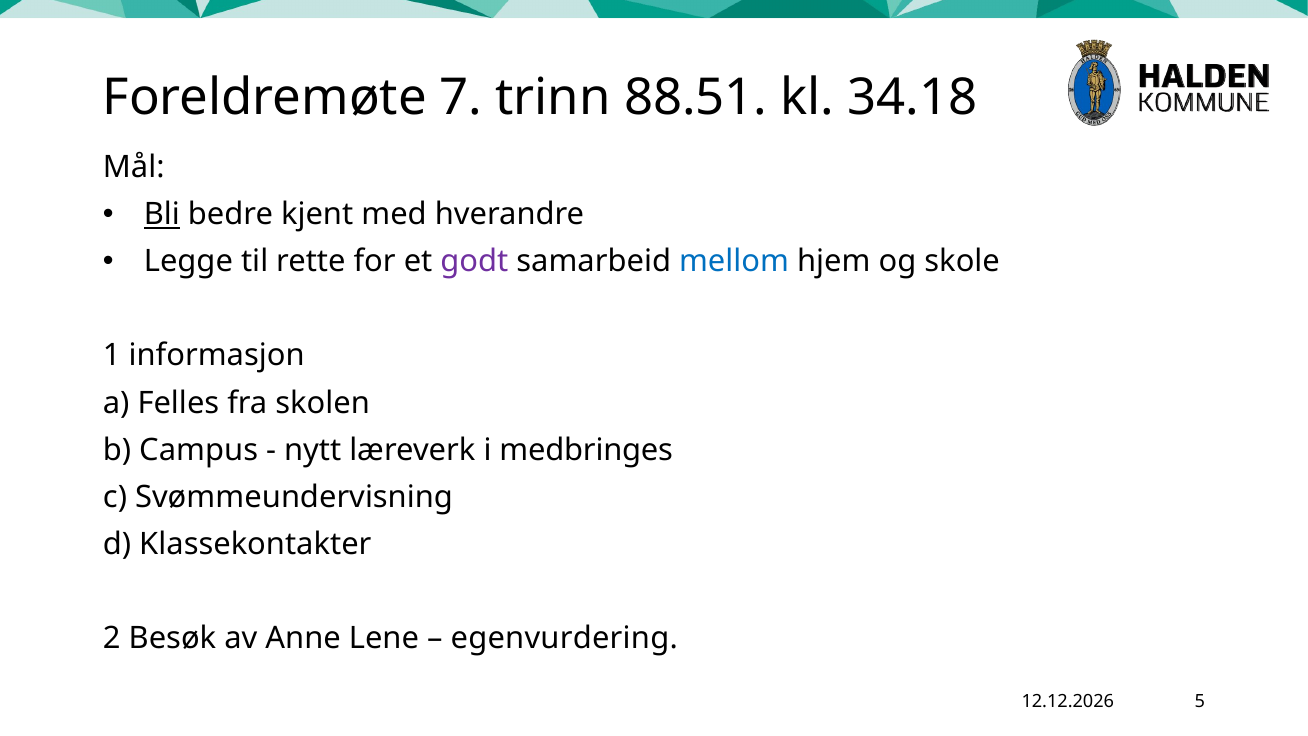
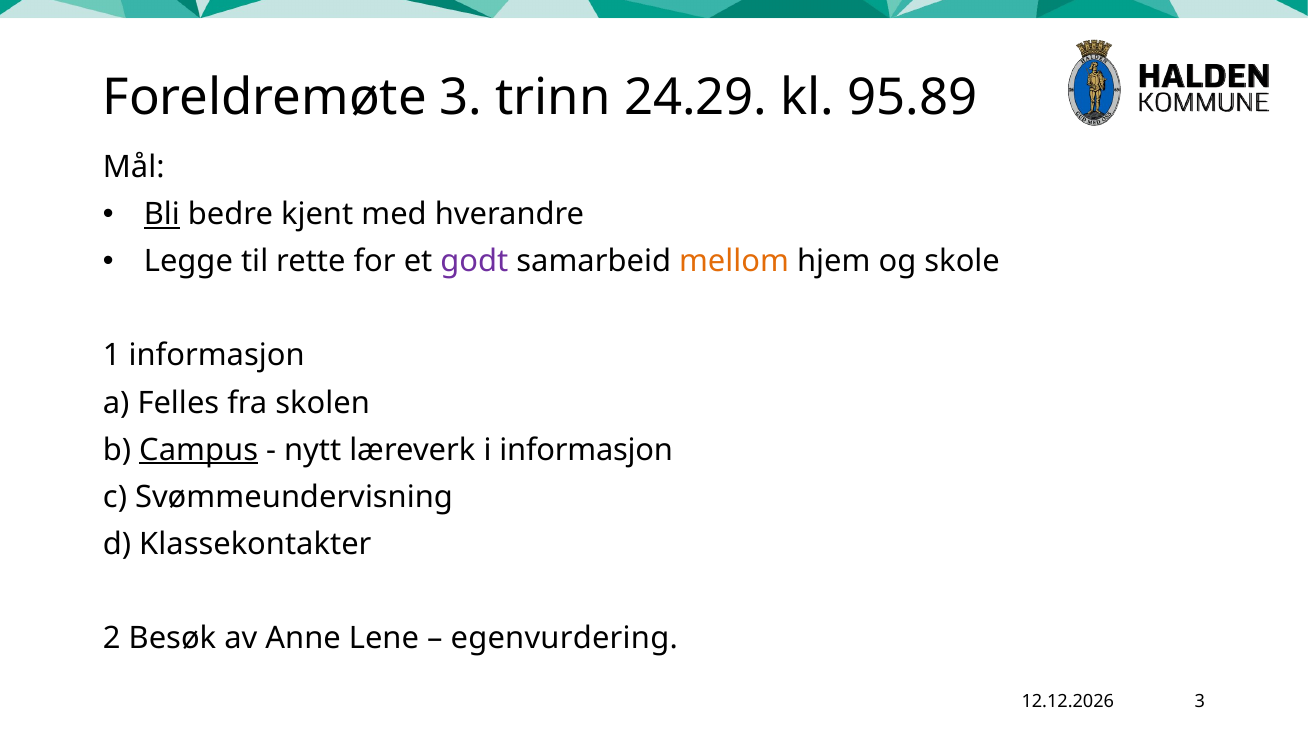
Foreldremøte 7: 7 -> 3
88.51: 88.51 -> 24.29
34.18: 34.18 -> 95.89
mellom colour: blue -> orange
Campus underline: none -> present
i medbringes: medbringes -> informasjon
5 at (1200, 701): 5 -> 3
